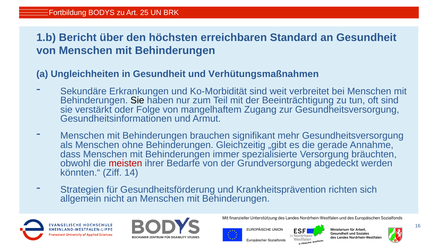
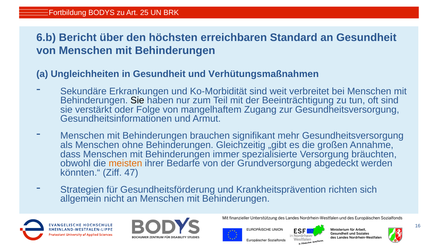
1.b: 1.b -> 6.b
gerade: gerade -> großen
meisten colour: red -> orange
14: 14 -> 47
